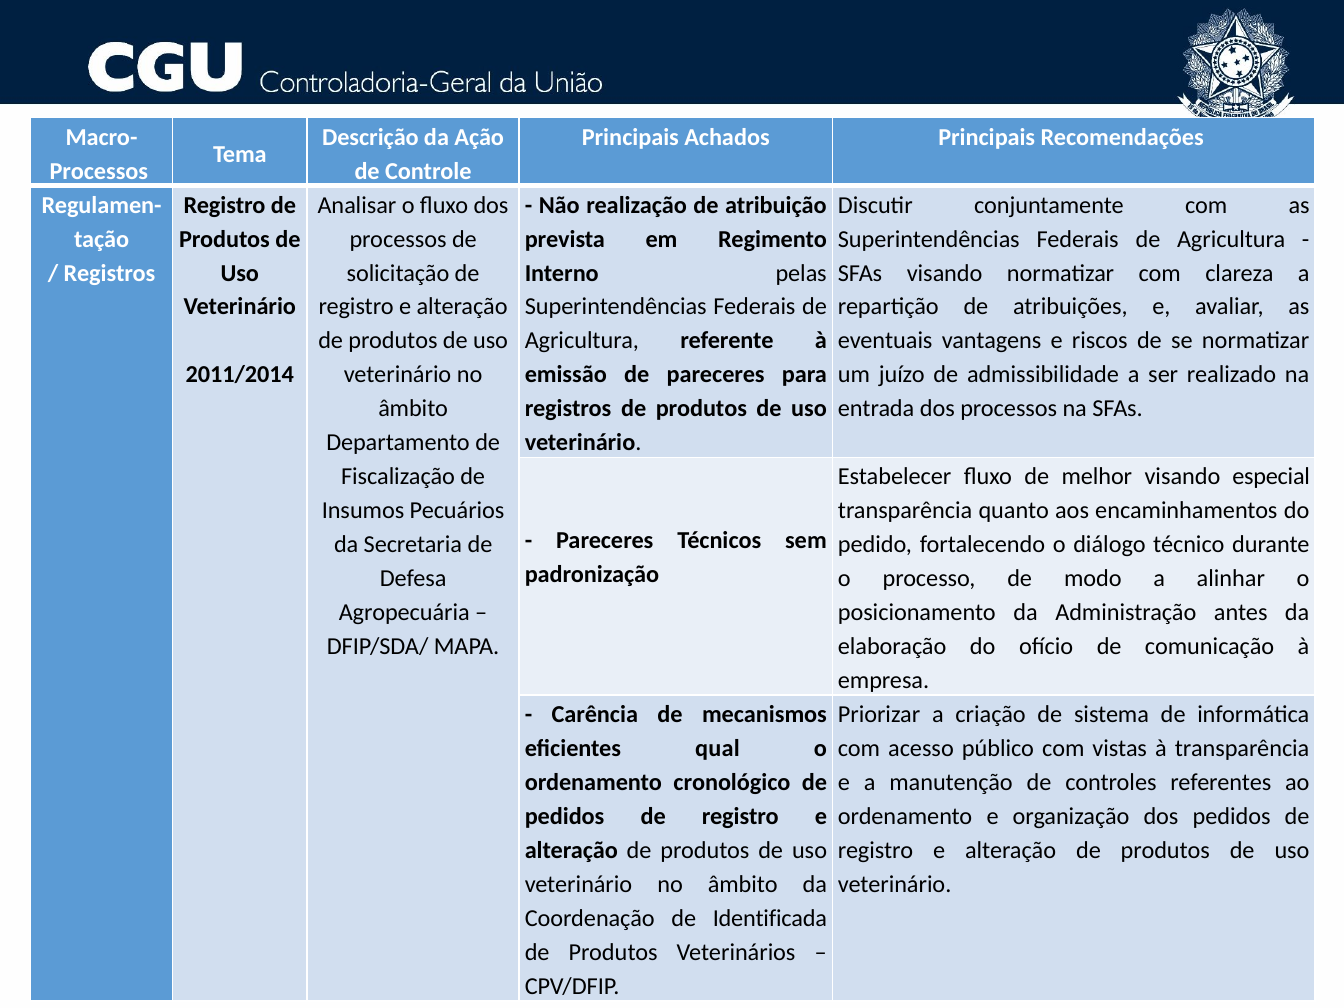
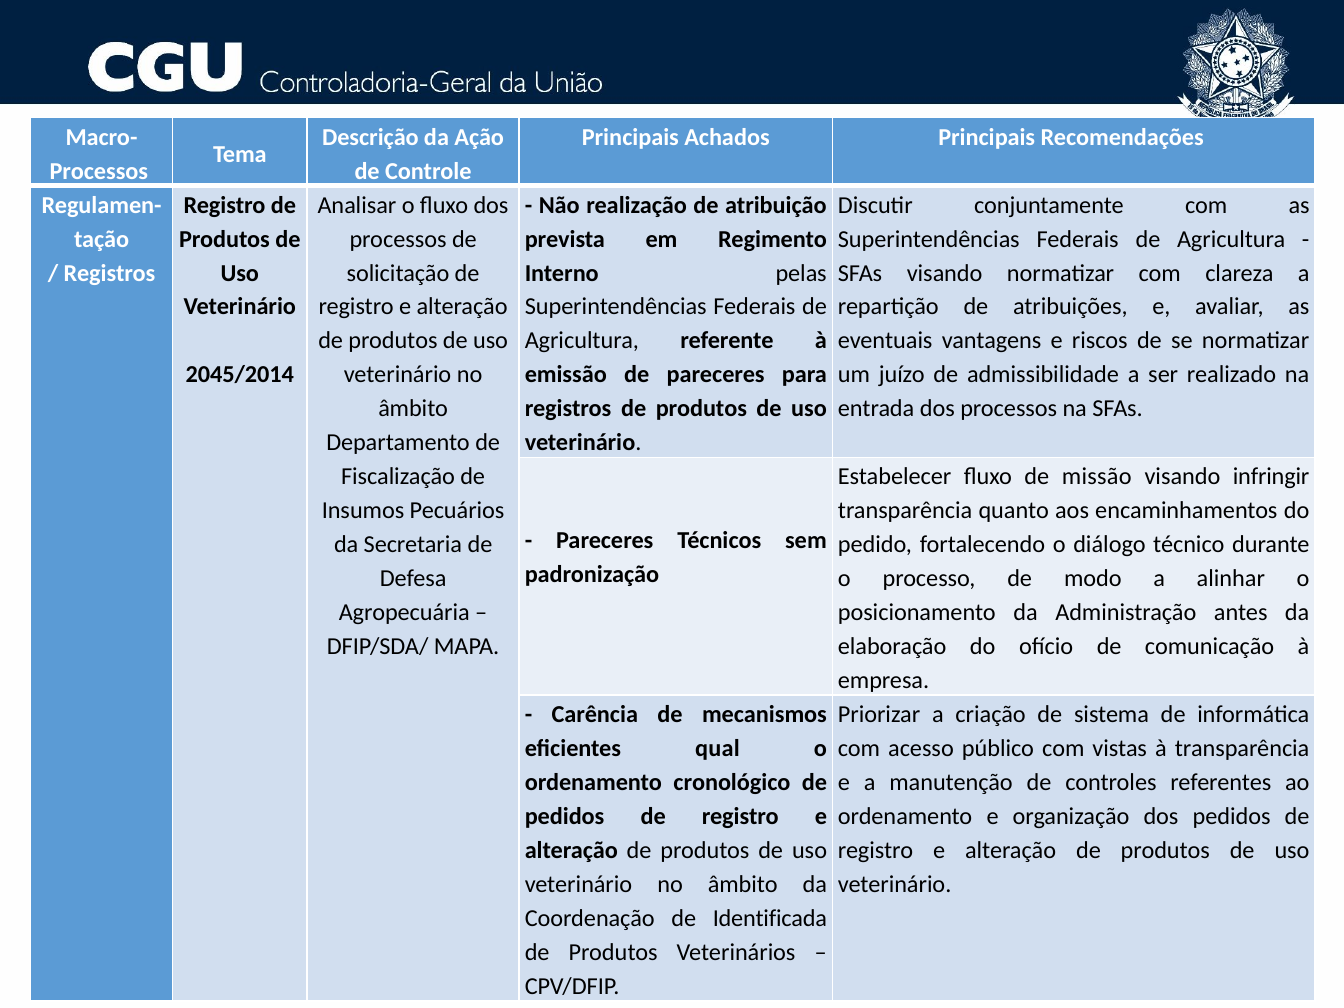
2011/2014: 2011/2014 -> 2045/2014
melhor: melhor -> missão
especial: especial -> infringir
